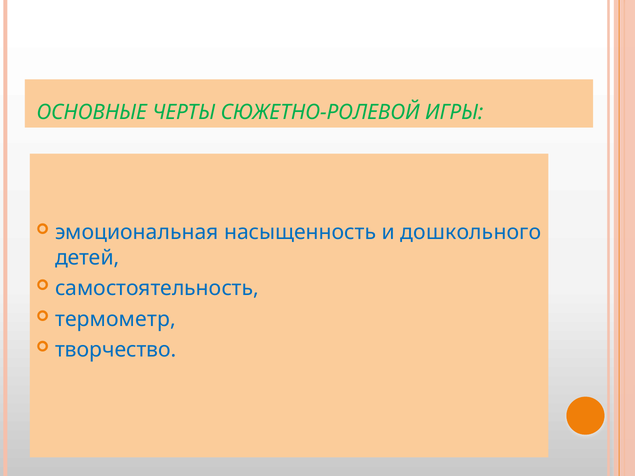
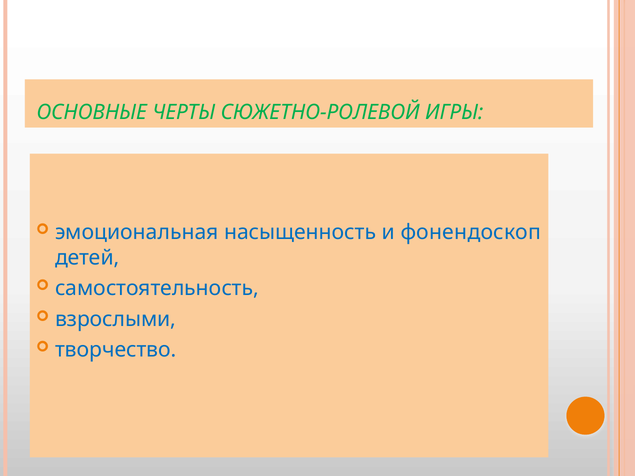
дошкольного: дошкольного -> фонендоскоп
термометр: термометр -> взрослыми
